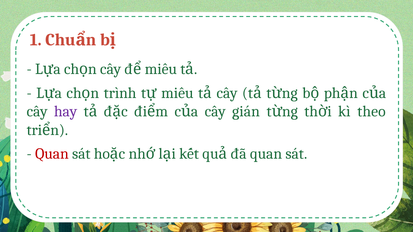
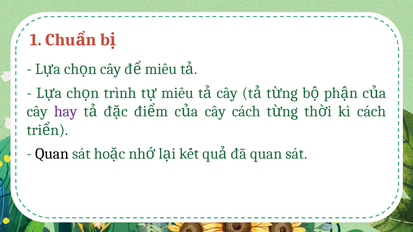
cây gián: gián -> cách
kì theo: theo -> cách
Quan at (52, 154) colour: red -> black
